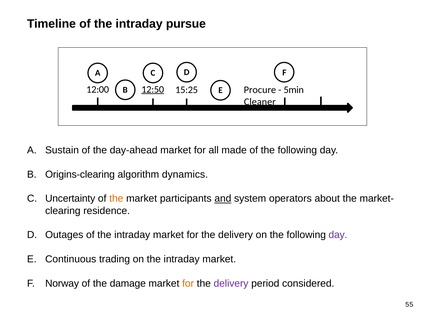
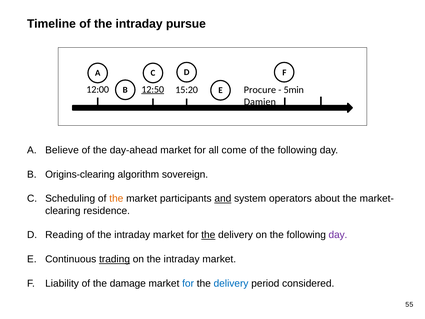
15:25: 15:25 -> 15:20
Cleaner: Cleaner -> Damien
Sustain: Sustain -> Believe
made: made -> come
dynamics: dynamics -> sovereign
Uncertainty: Uncertainty -> Scheduling
Outages: Outages -> Reading
the at (208, 235) underline: none -> present
trading underline: none -> present
Norway: Norway -> Liability
for at (188, 284) colour: orange -> blue
delivery at (231, 284) colour: purple -> blue
